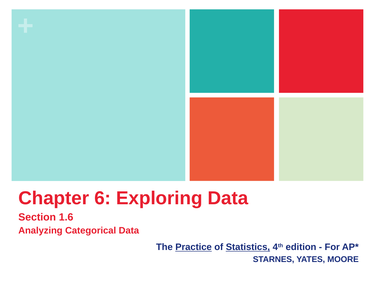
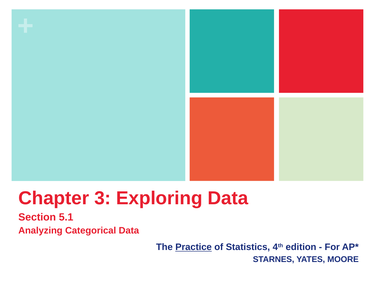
6: 6 -> 3
1.6: 1.6 -> 5.1
Statistics underline: present -> none
